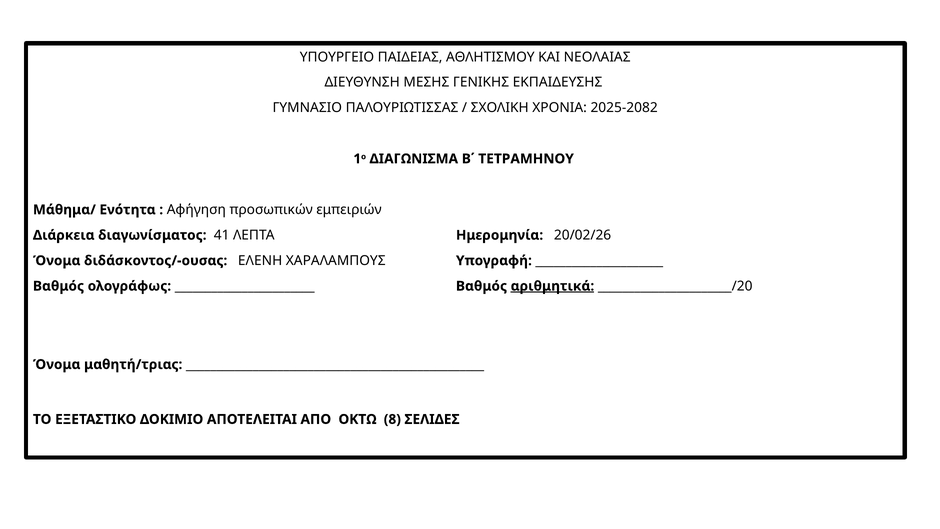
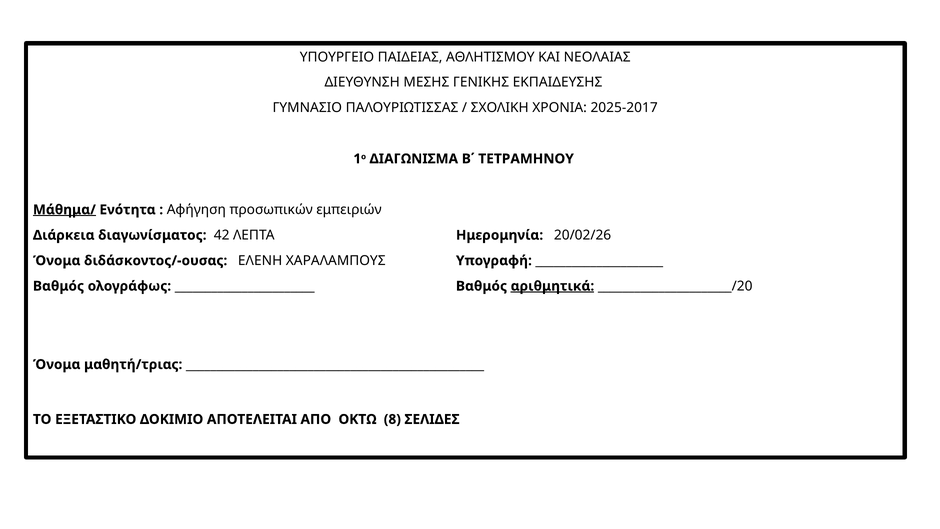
2025-2082: 2025-2082 -> 2025-2017
Μάθημα/ underline: none -> present
41: 41 -> 42
